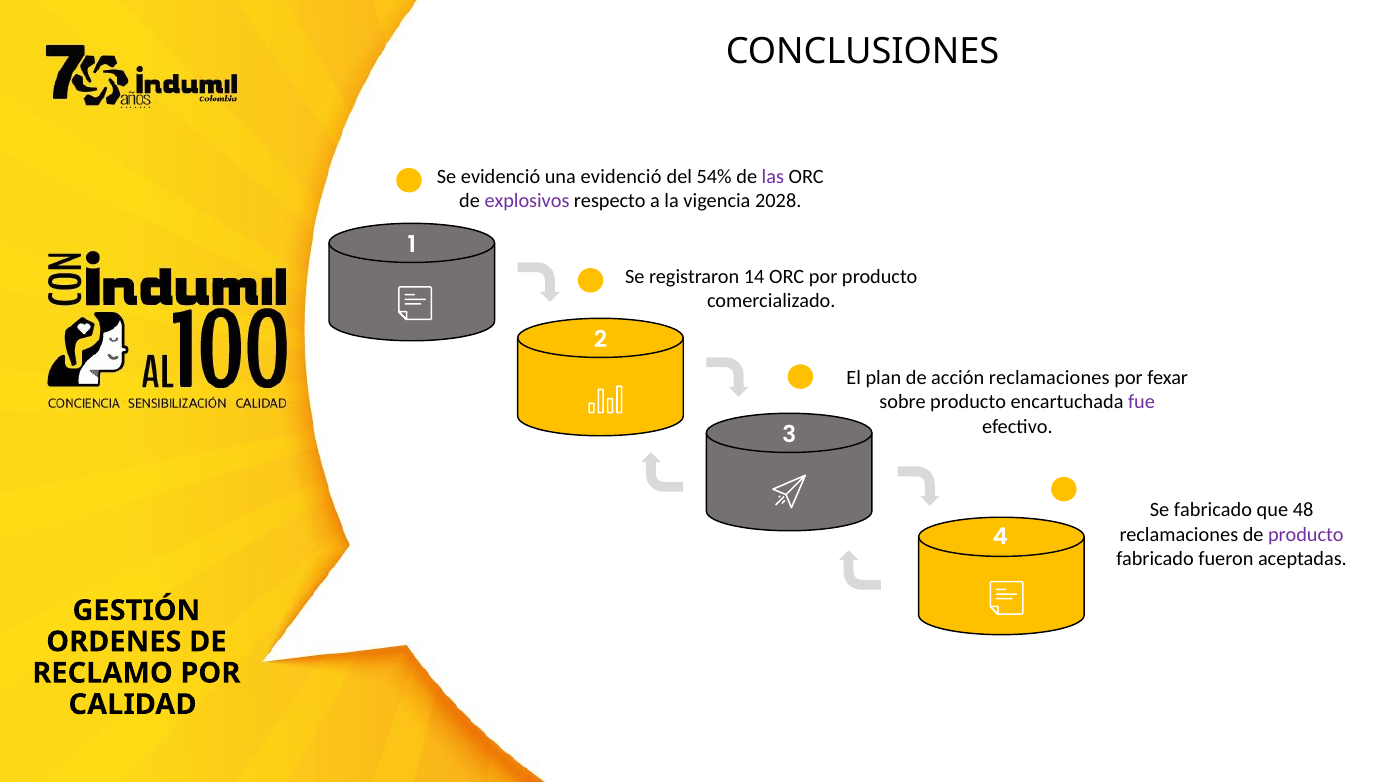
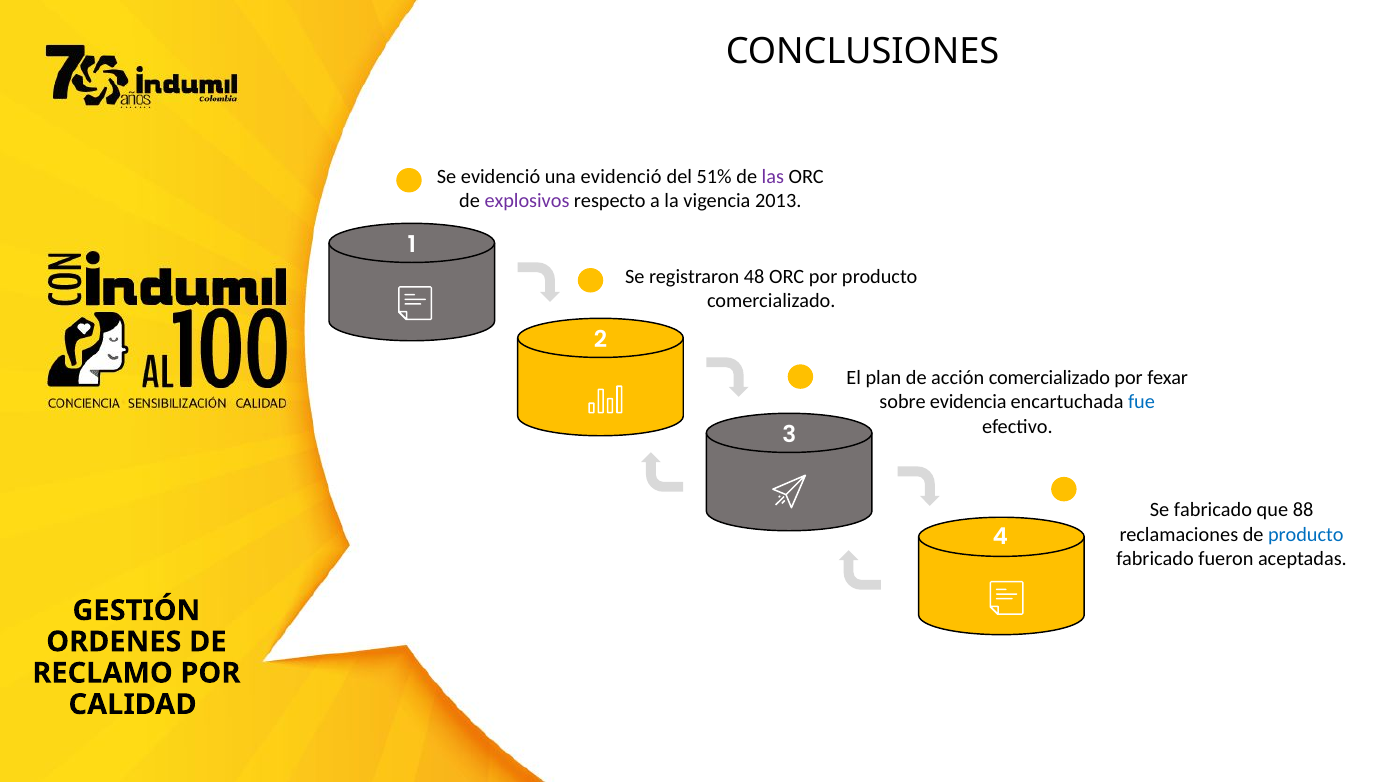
54%: 54% -> 51%
2028: 2028 -> 2013
14: 14 -> 48
acción reclamaciones: reclamaciones -> comercializado
sobre producto: producto -> evidencia
fue colour: purple -> blue
48: 48 -> 88
producto at (1306, 535) colour: purple -> blue
